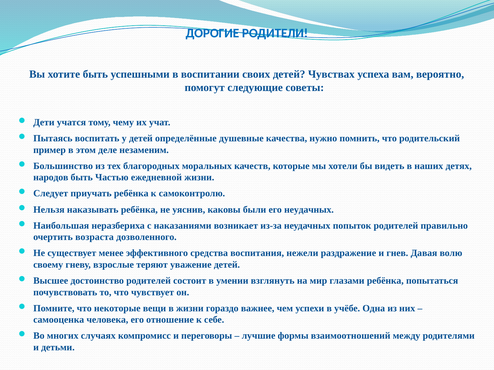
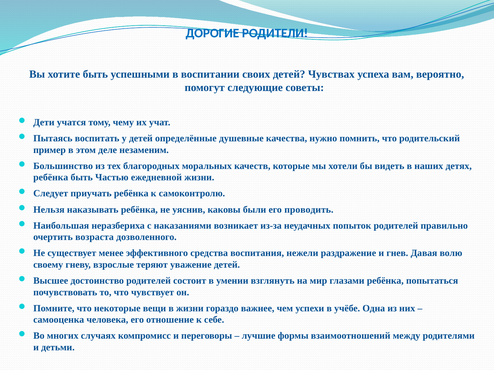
народов at (51, 178): народов -> ребёнка
его неудачных: неудачных -> проводить
